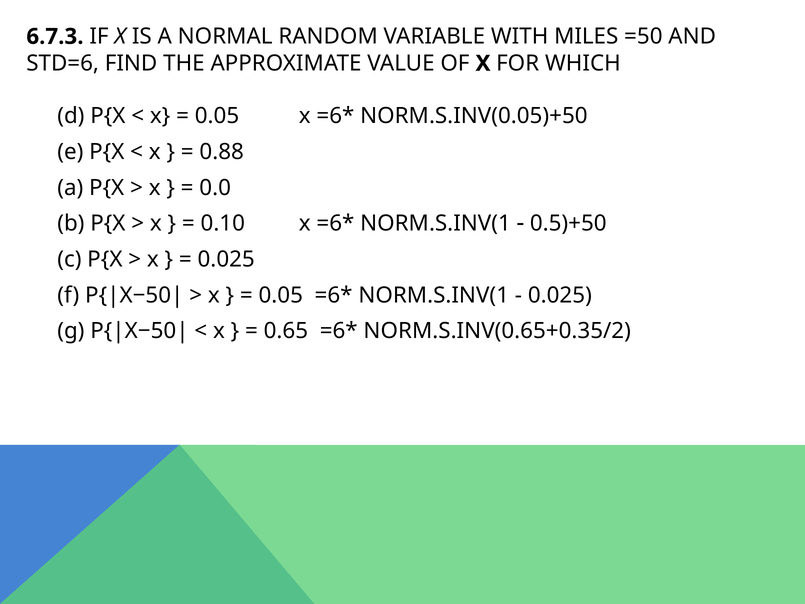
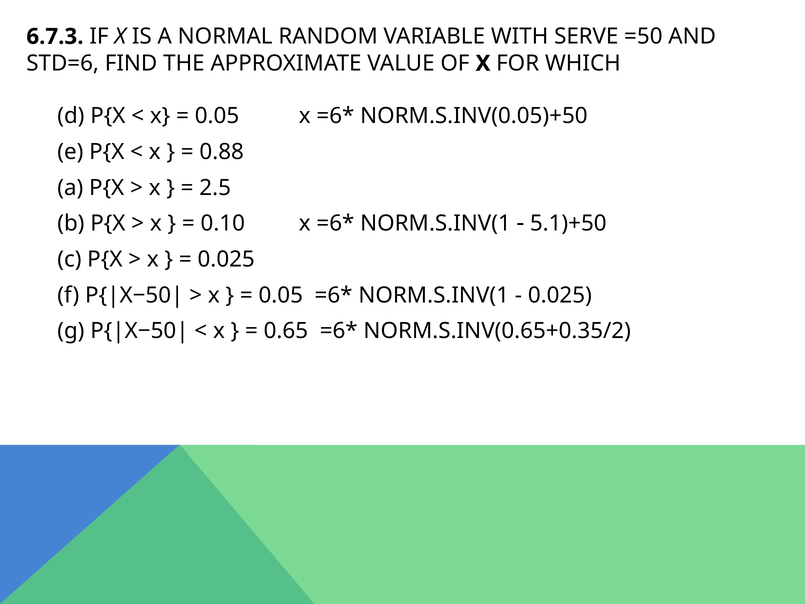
MILES: MILES -> SERVE
0.0: 0.0 -> 2.5
0.5)+50: 0.5)+50 -> 5.1)+50
